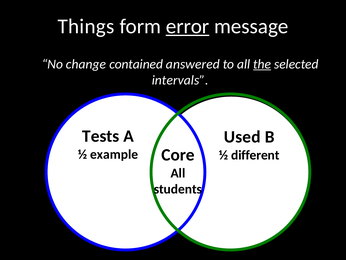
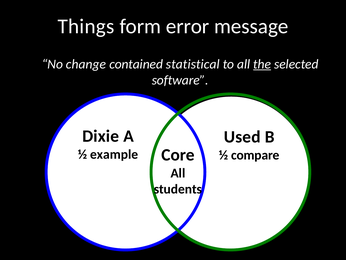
error underline: present -> none
answered: answered -> statistical
intervals: intervals -> software
Tests: Tests -> Dixie
different: different -> compare
